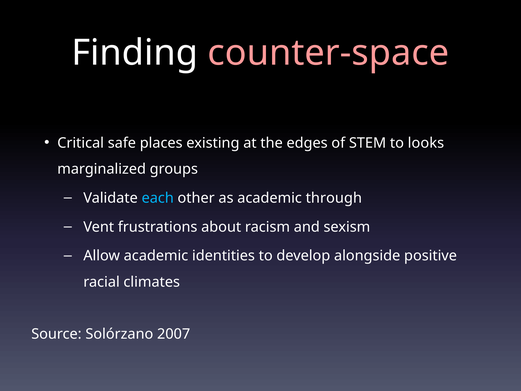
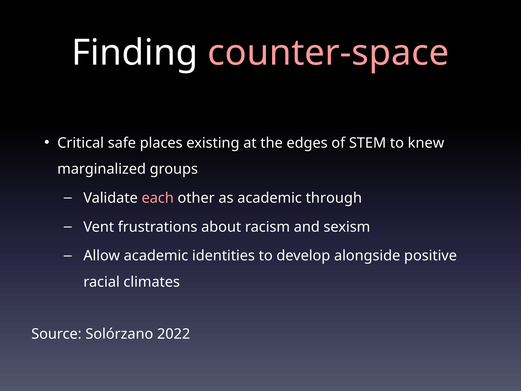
looks: looks -> knew
each colour: light blue -> pink
2007: 2007 -> 2022
